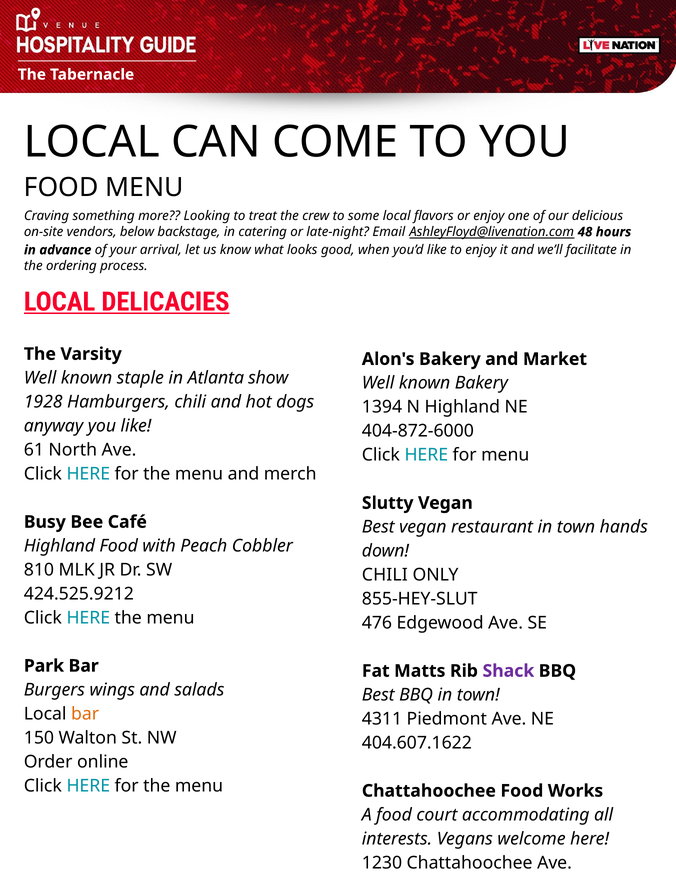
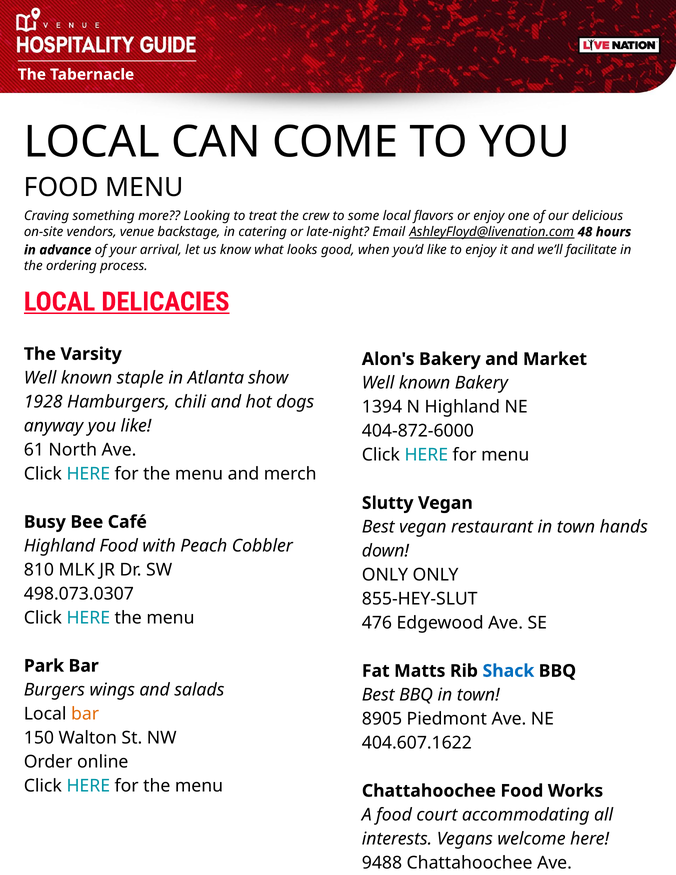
below: below -> venue
CHILI at (385, 575): CHILI -> ONLY
424.525.9212: 424.525.9212 -> 498.073.0307
Shack colour: purple -> blue
4311: 4311 -> 8905
1230: 1230 -> 9488
